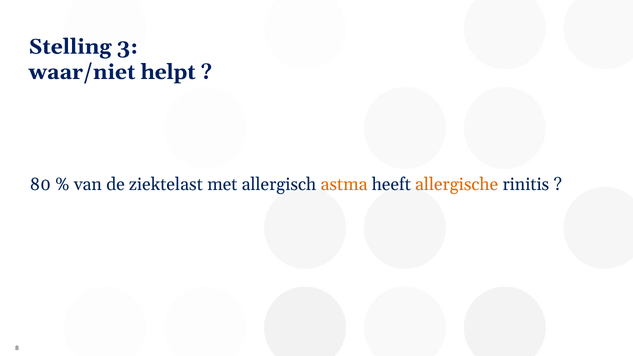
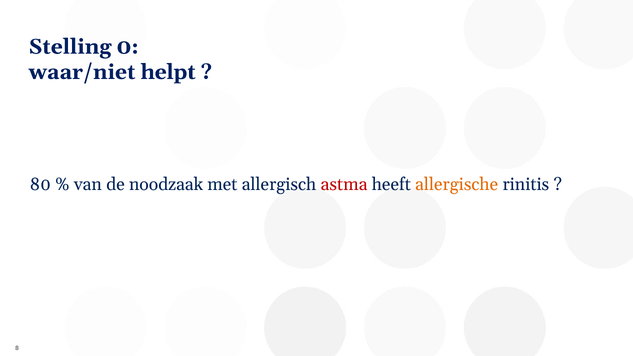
3: 3 -> 0
ziektelast: ziektelast -> noodzaak
astma colour: orange -> red
